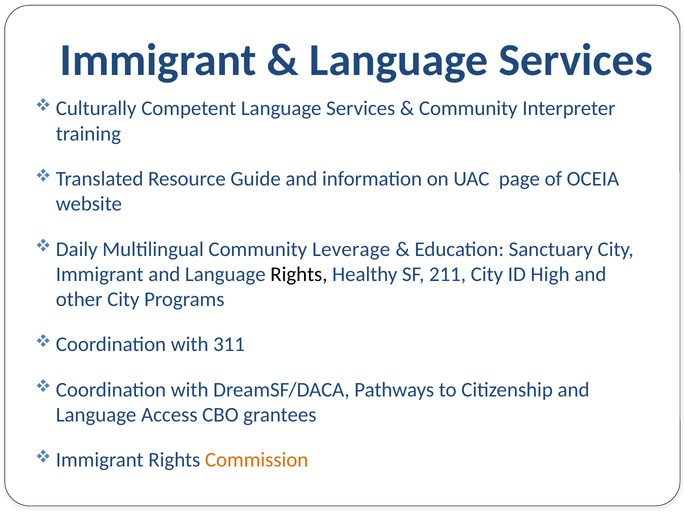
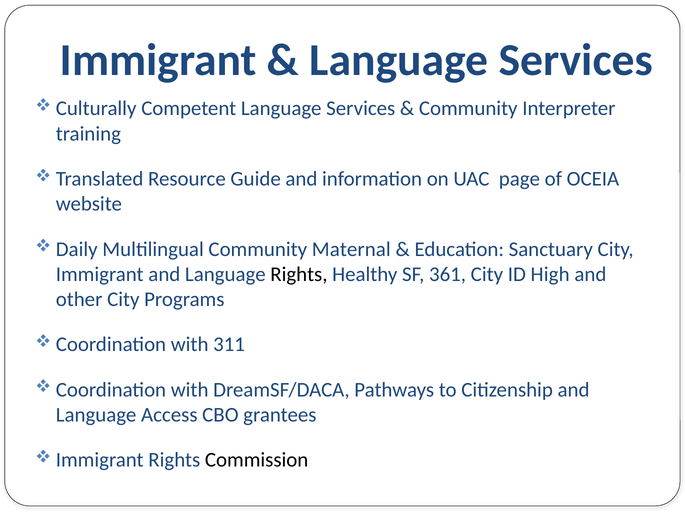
Leverage: Leverage -> Maternal
211: 211 -> 361
Commission colour: orange -> black
